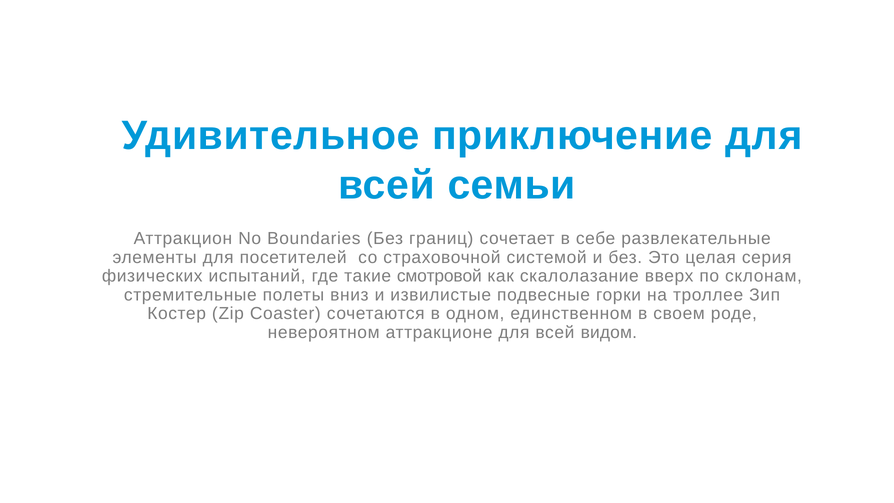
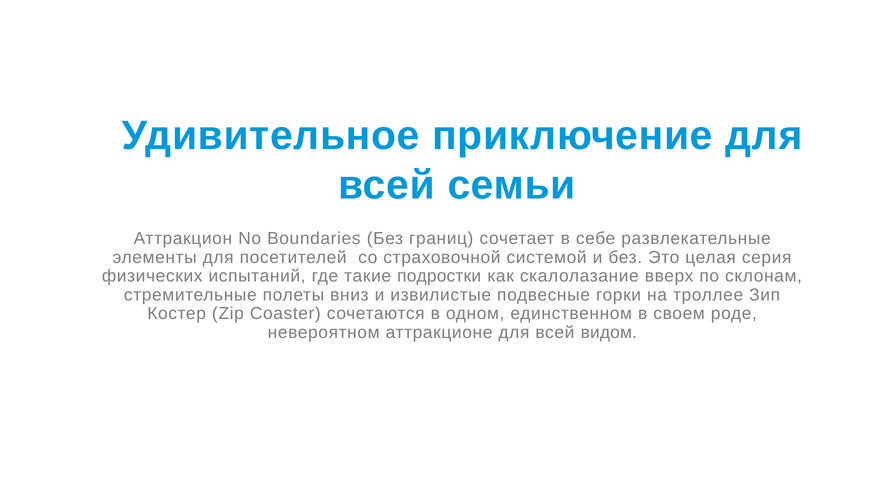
смотровой: смотровой -> подростки
